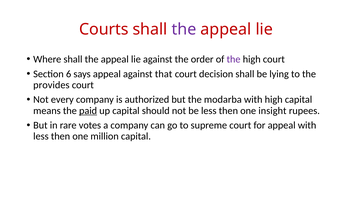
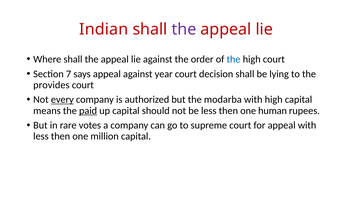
Courts: Courts -> Indian
the at (234, 59) colour: purple -> blue
6: 6 -> 7
that: that -> year
every underline: none -> present
insight: insight -> human
